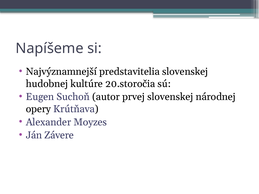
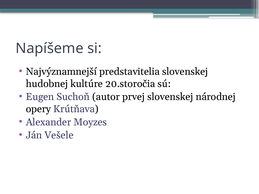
Závere: Závere -> Vešele
